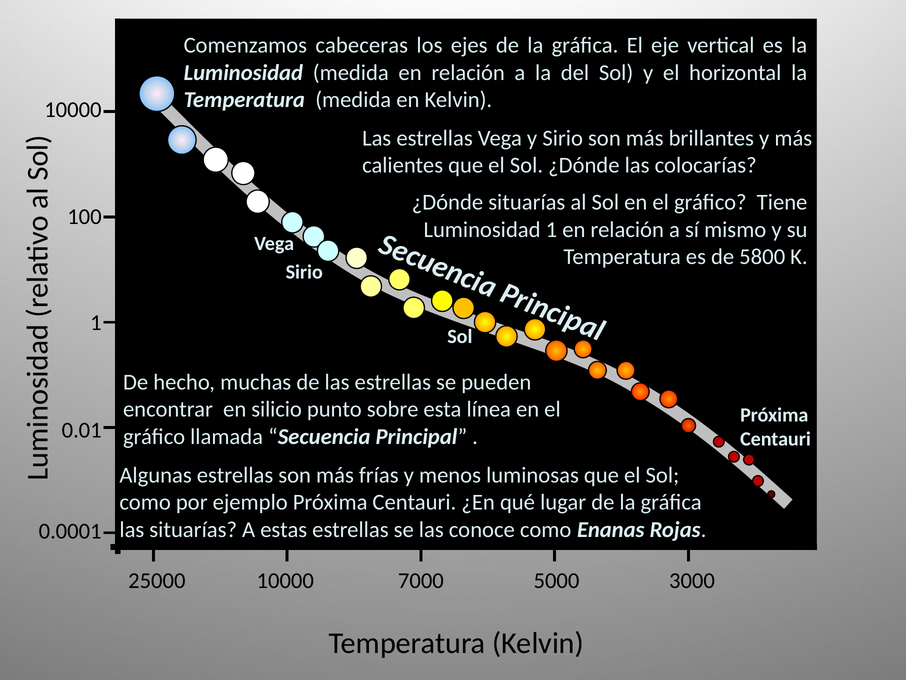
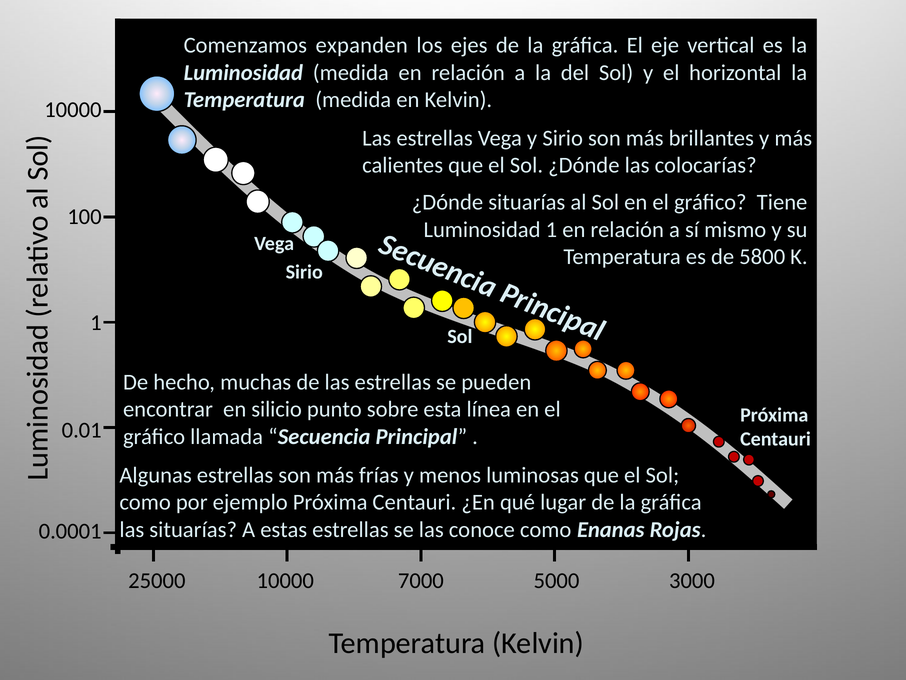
cabeceras: cabeceras -> expanden
